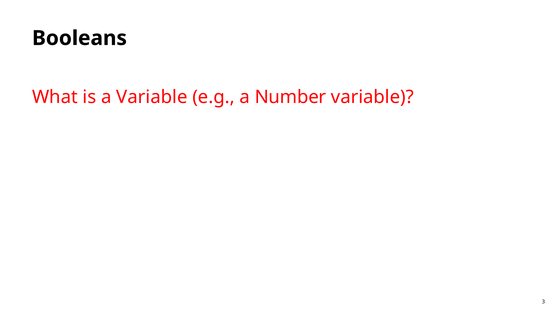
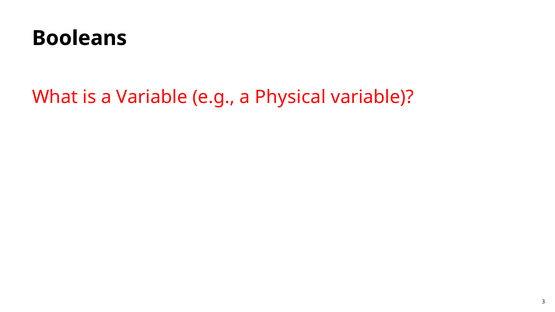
Number: Number -> Physical
